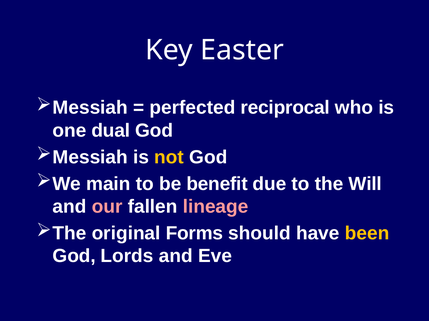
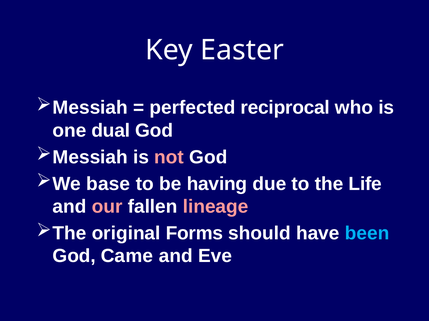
not colour: yellow -> pink
main: main -> base
benefit: benefit -> having
Will: Will -> Life
been colour: yellow -> light blue
Lords: Lords -> Came
